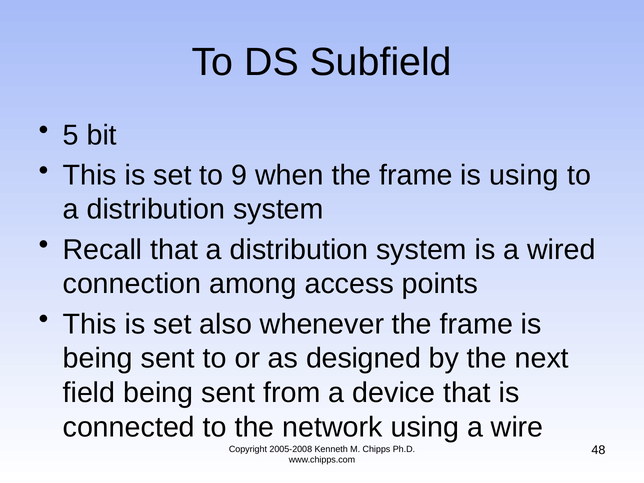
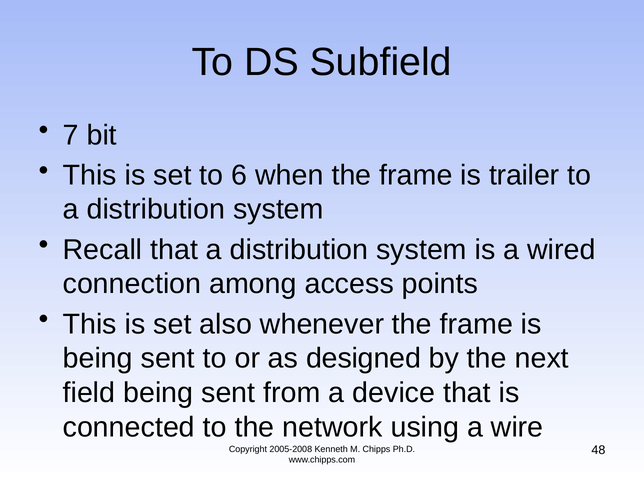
5: 5 -> 7
9: 9 -> 6
is using: using -> trailer
